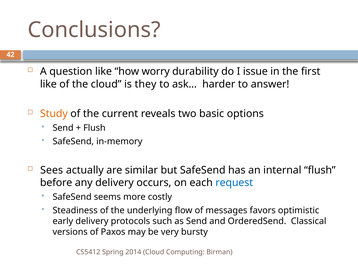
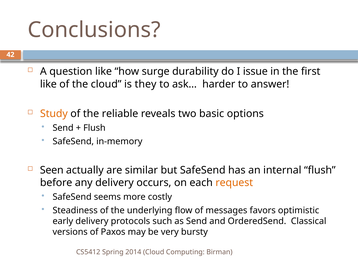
worry: worry -> surge
current: current -> reliable
Sees: Sees -> Seen
request colour: blue -> orange
